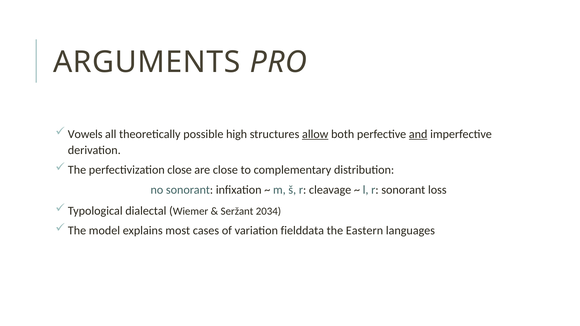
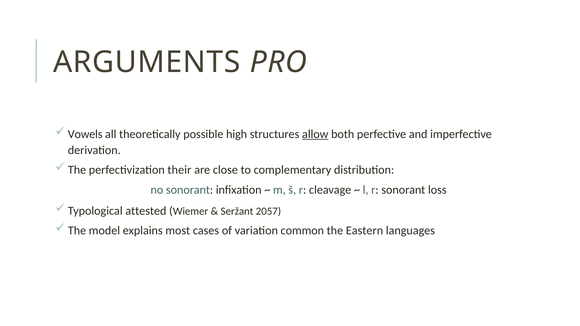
and underline: present -> none
perfectivization close: close -> their
dialectal: dialectal -> attested
2034: 2034 -> 2057
fielddata: fielddata -> common
